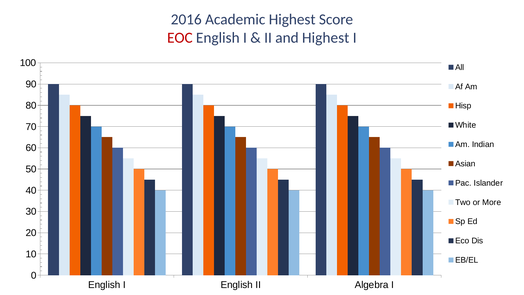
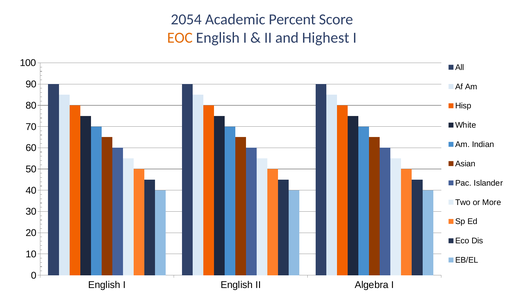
2016: 2016 -> 2054
Academic Highest: Highest -> Percent
EOC colour: red -> orange
